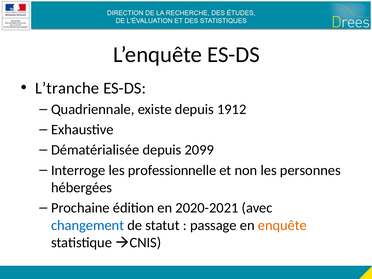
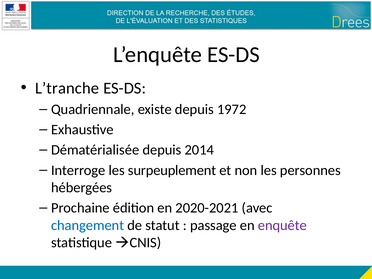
1912: 1912 -> 1972
2099: 2099 -> 2014
professionnelle: professionnelle -> surpeuplement
enquête colour: orange -> purple
